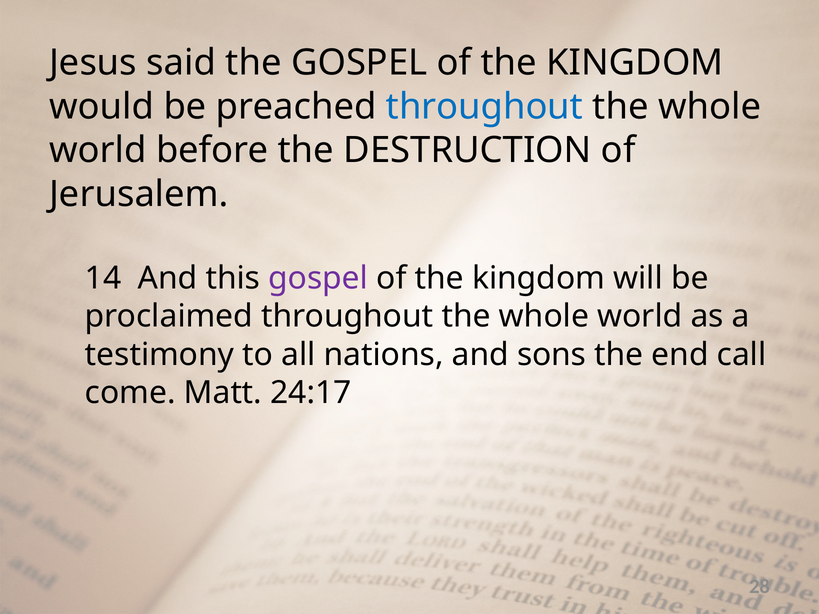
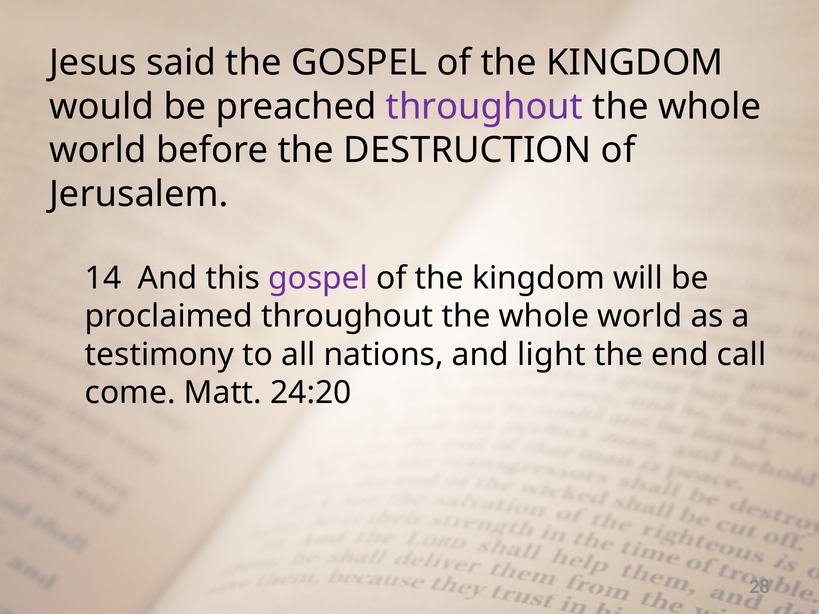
throughout at (485, 107) colour: blue -> purple
sons: sons -> light
24:17: 24:17 -> 24:20
